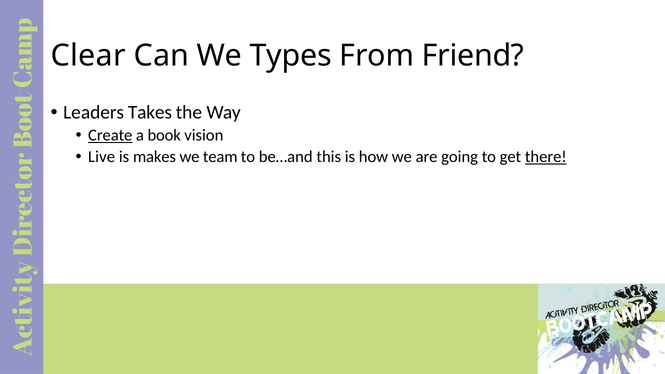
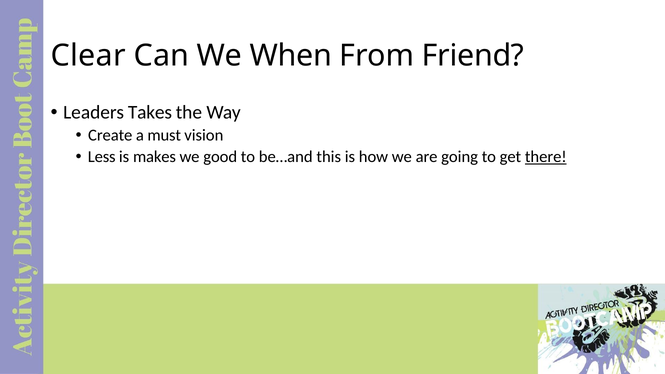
Types: Types -> When
Create underline: present -> none
book: book -> must
Live: Live -> Less
team: team -> good
